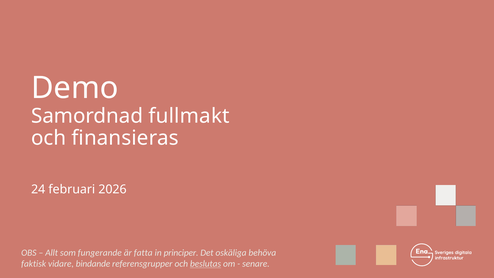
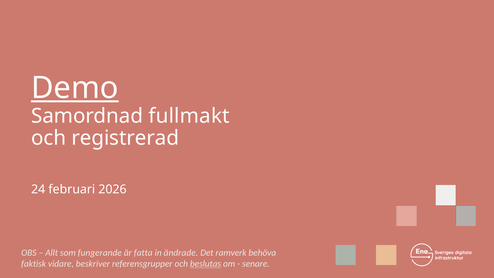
Demo underline: none -> present
finansieras: finansieras -> registrerad
principer: principer -> ändrade
oskäliga: oskäliga -> ramverk
bindande: bindande -> beskriver
